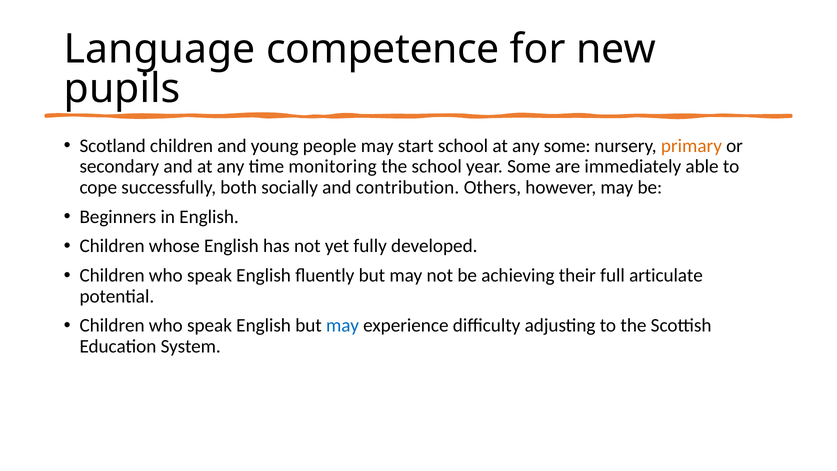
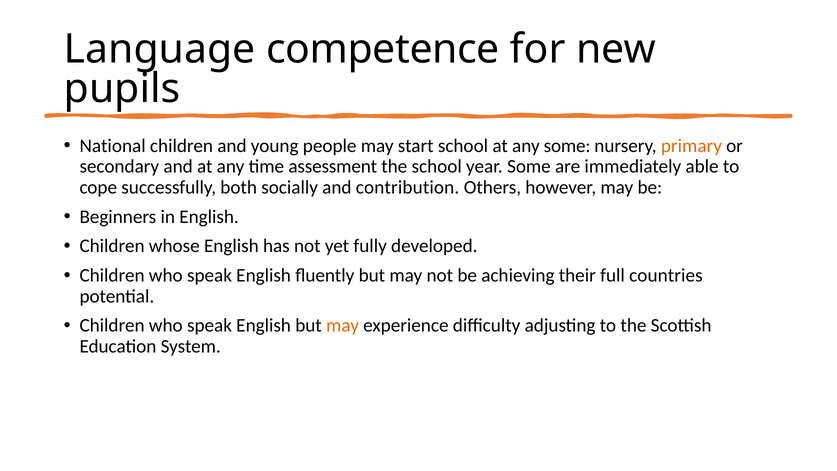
Scotland: Scotland -> National
monitoring: monitoring -> assessment
articulate: articulate -> countries
may at (343, 326) colour: blue -> orange
